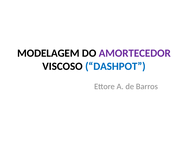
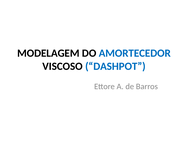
AMORTECEDOR colour: purple -> blue
